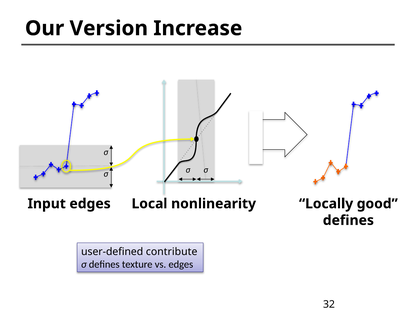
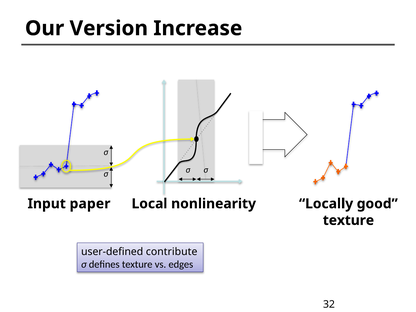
Input edges: edges -> paper
defines at (348, 220): defines -> texture
